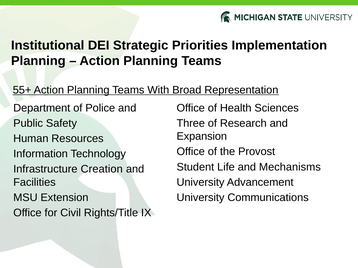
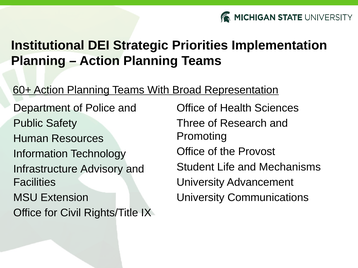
55+: 55+ -> 60+
Expansion: Expansion -> Promoting
Creation: Creation -> Advisory
